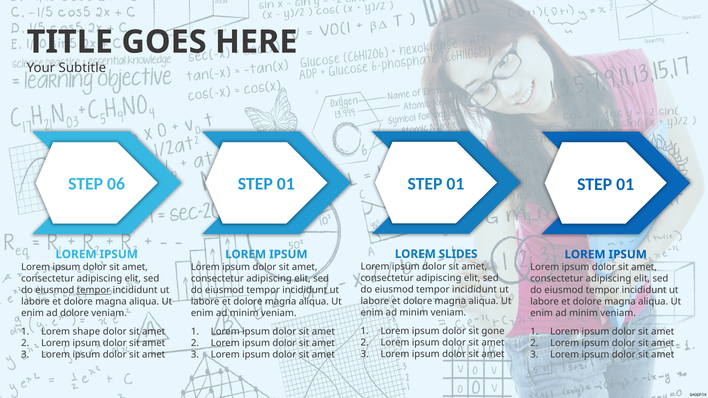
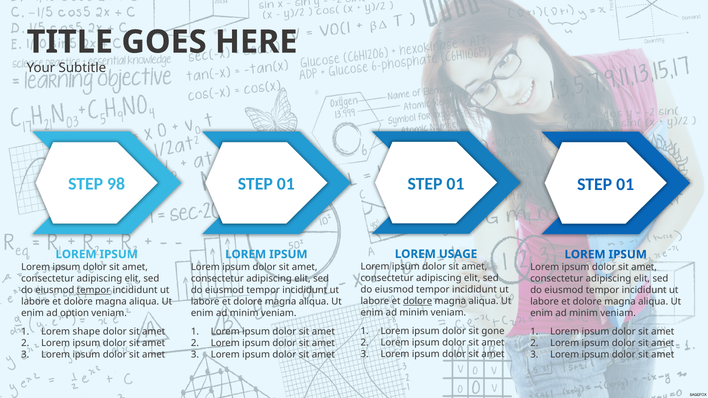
06: 06 -> 98
SLIDES: SLIDES -> USAGE
dolore at (418, 301) underline: none -> present
ad dolore: dolore -> option
